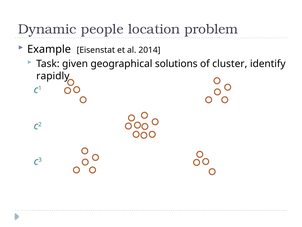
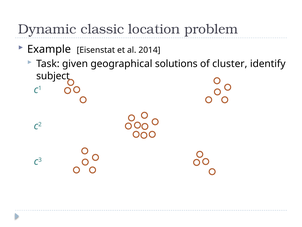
people: people -> classic
rapidly: rapidly -> subject
